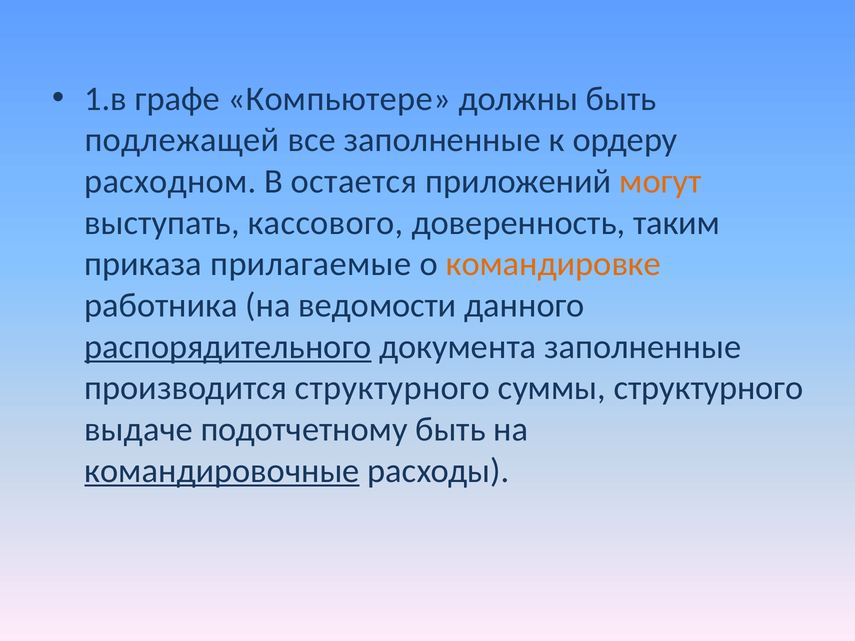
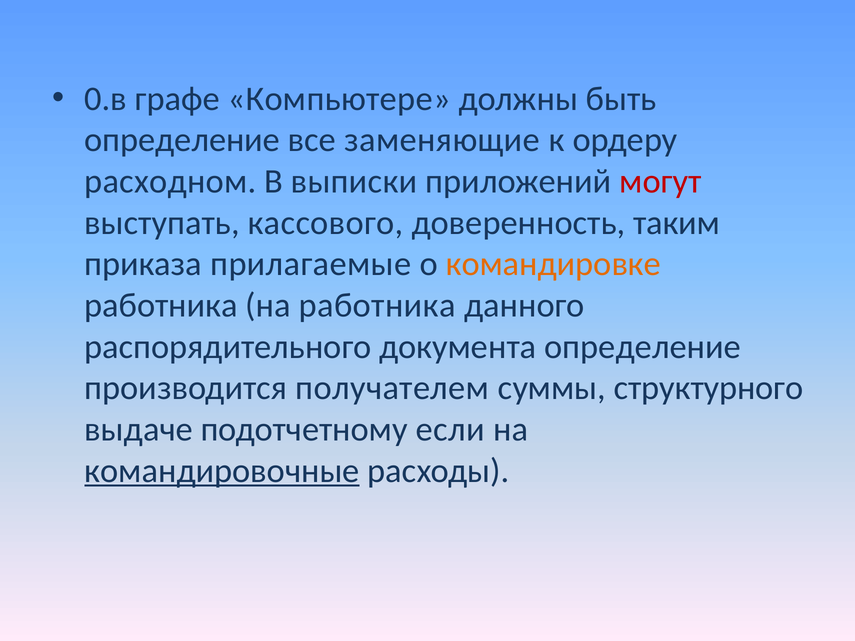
1.в: 1.в -> 0.в
подлежащей at (182, 140): подлежащей -> определение
все заполненные: заполненные -> заменяющие
остается: остается -> выписки
могут colour: orange -> red
на ведомости: ведомости -> работника
распорядительного underline: present -> none
документа заполненные: заполненные -> определение
производится структурного: структурного -> получателем
подотчетному быть: быть -> если
